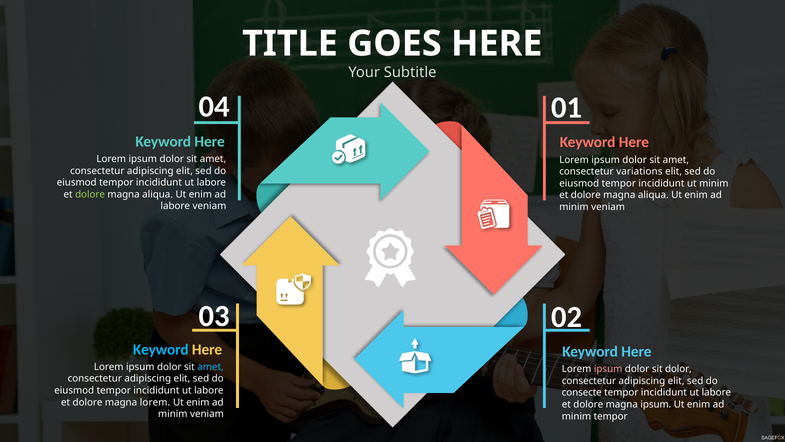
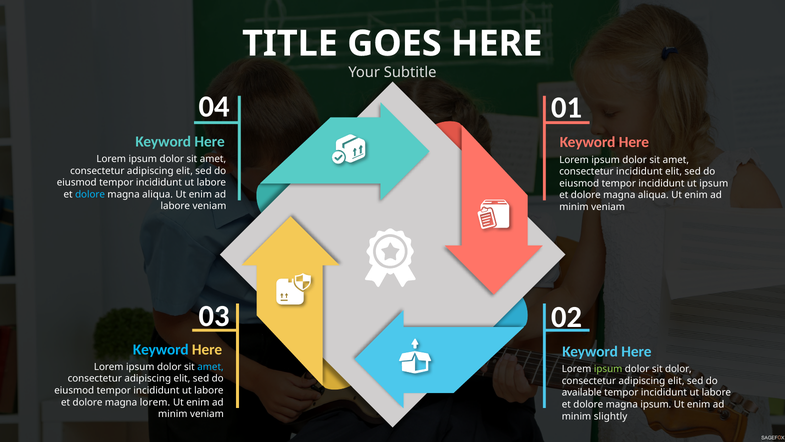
consectetur variations: variations -> incididunt
ut minim: minim -> ipsum
dolore at (90, 194) colour: light green -> light blue
ipsum at (608, 369) colour: pink -> light green
consecte: consecte -> available
minim tempor: tempor -> slightly
